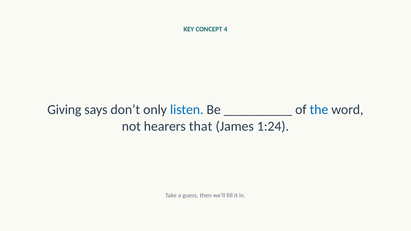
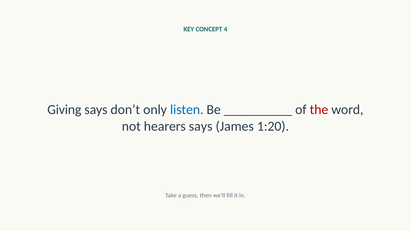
the colour: blue -> red
hearers that: that -> says
1:24: 1:24 -> 1:20
